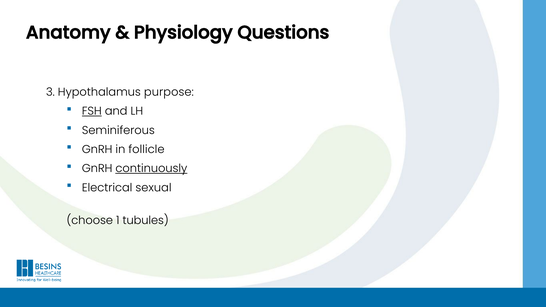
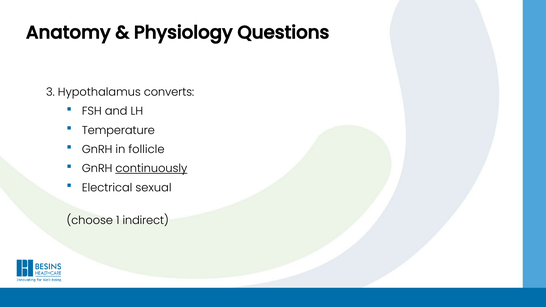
purpose: purpose -> converts
FSH underline: present -> none
Seminiferous: Seminiferous -> Temperature
tubules: tubules -> indirect
